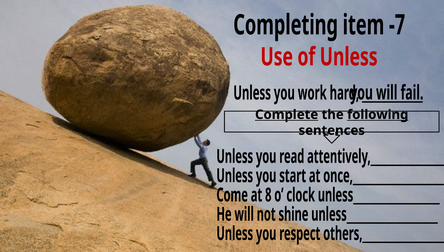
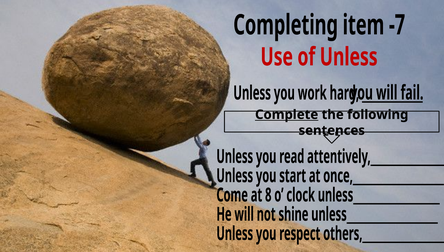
following underline: present -> none
